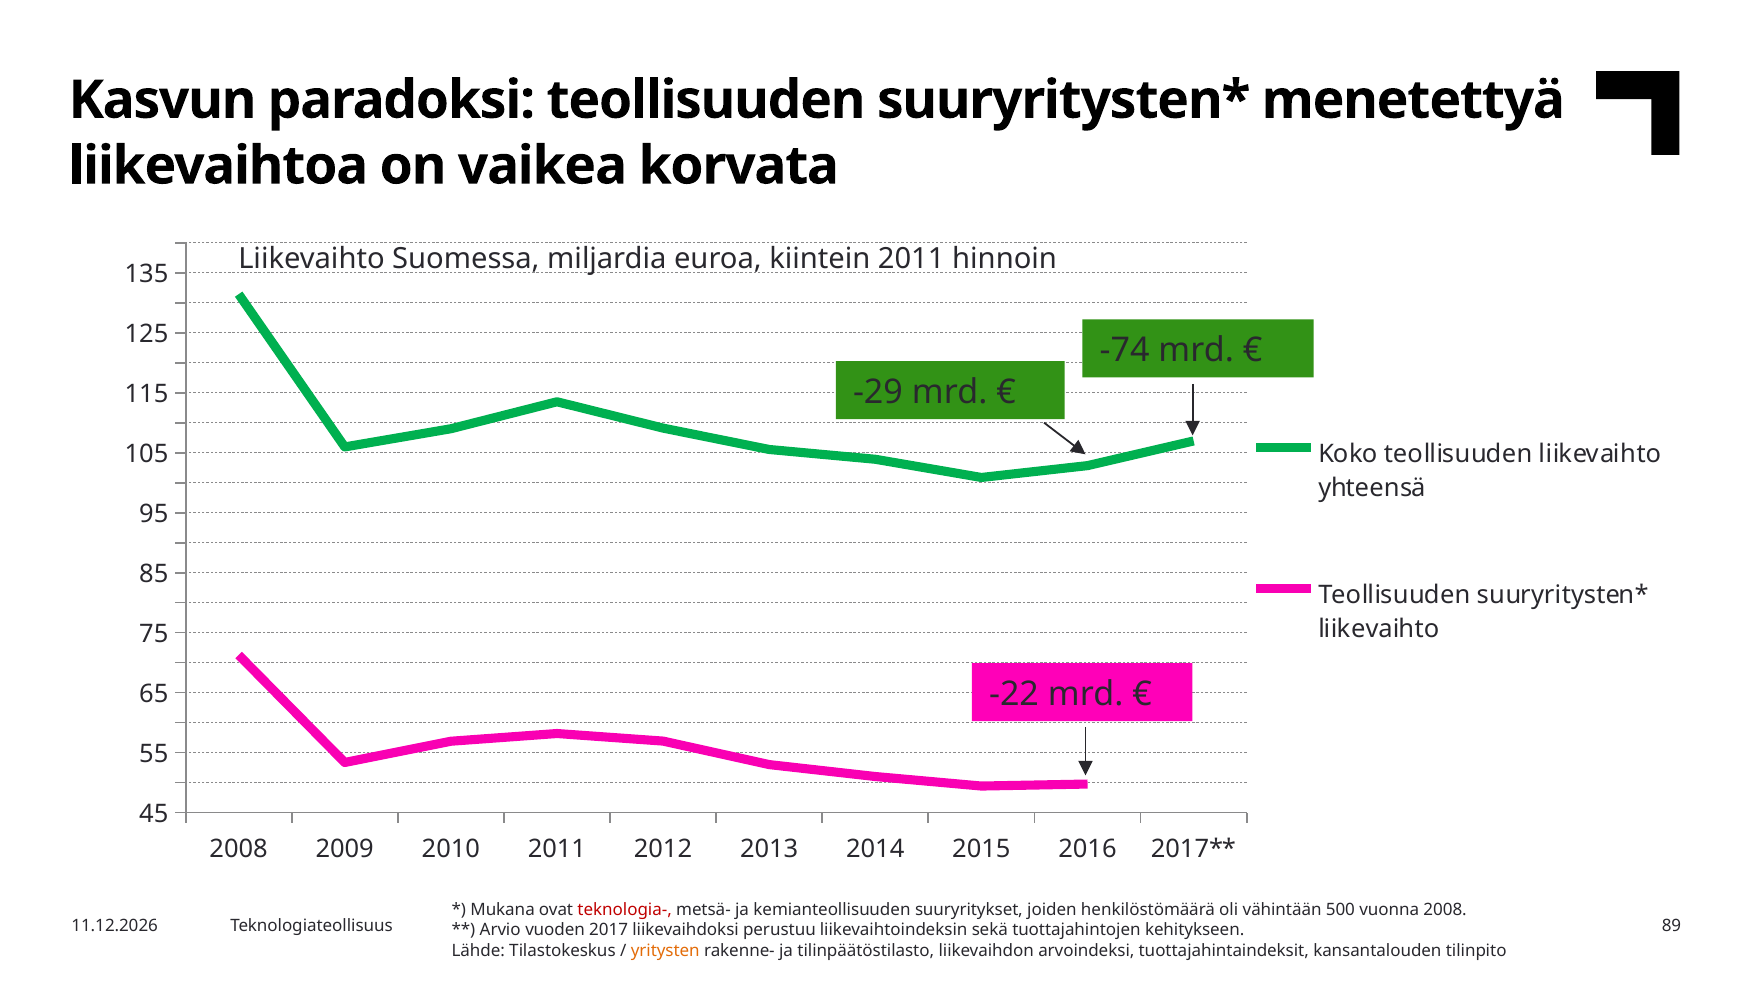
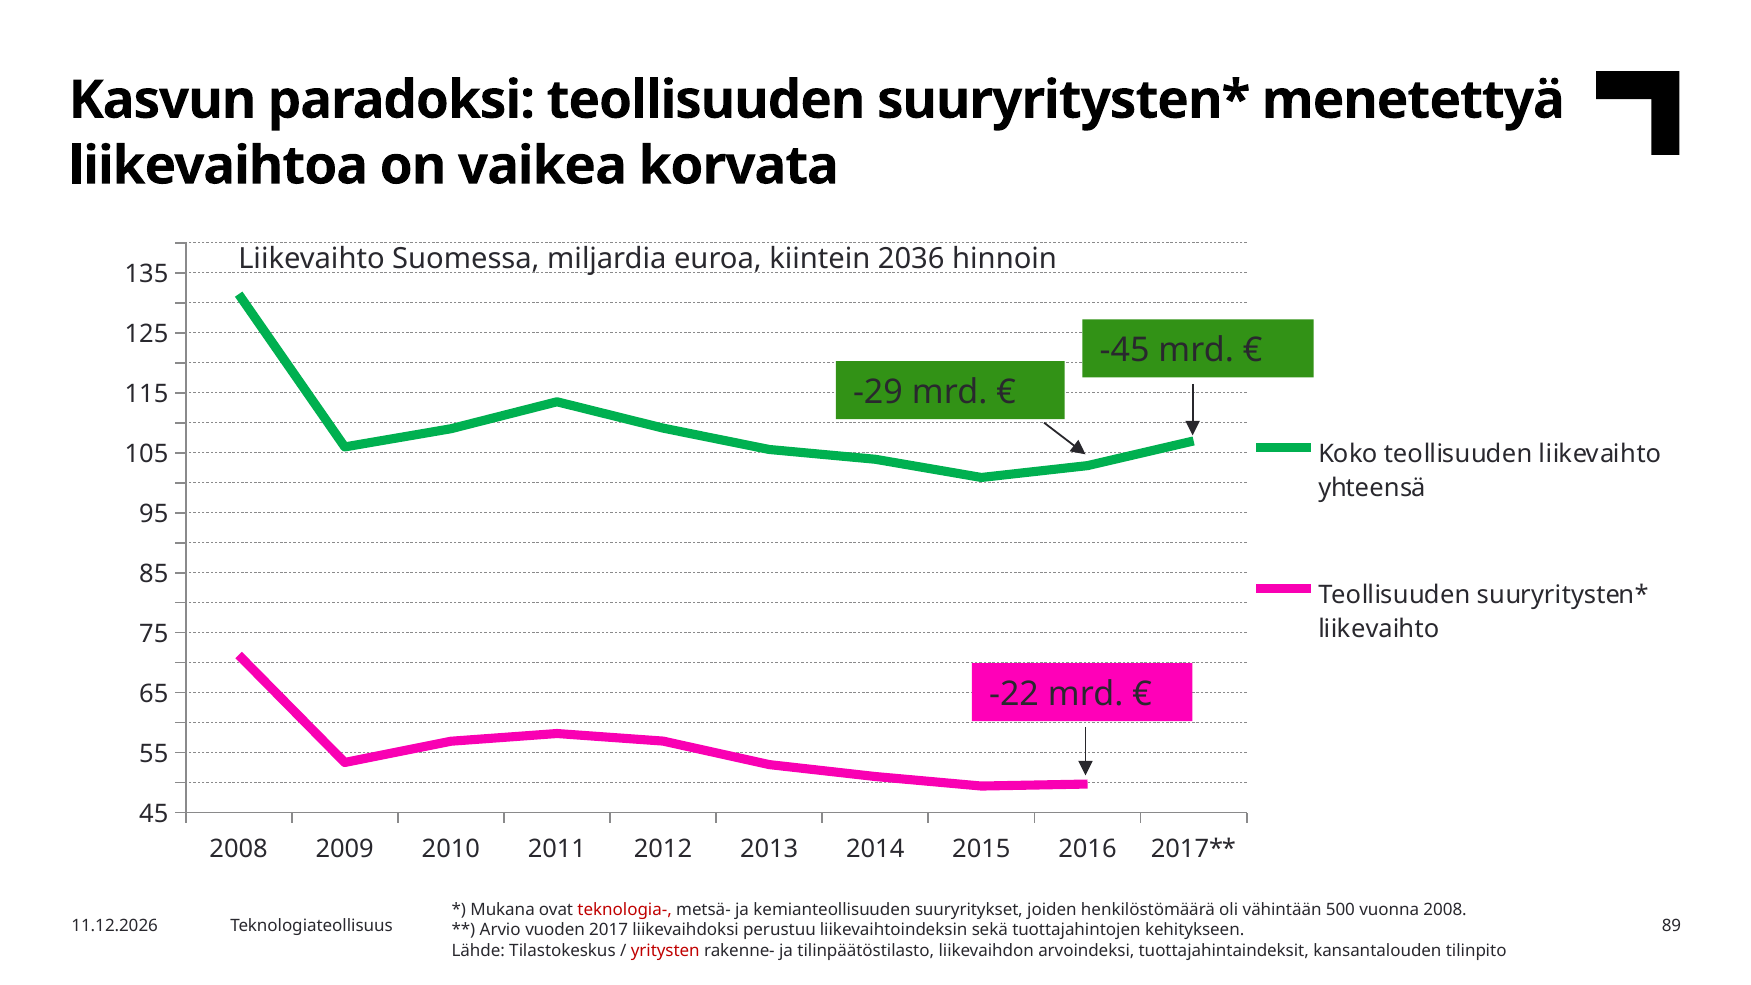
kiintein 2011: 2011 -> 2036
-74: -74 -> -45
yritysten colour: orange -> red
